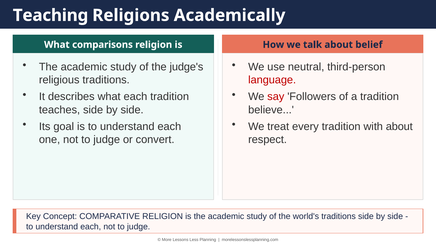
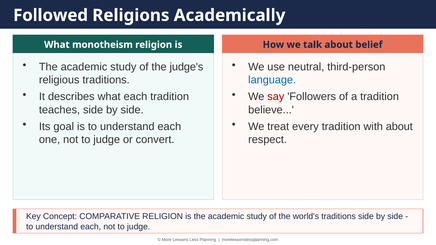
Teaching: Teaching -> Followed
comparisons: comparisons -> monotheism
language colour: red -> blue
